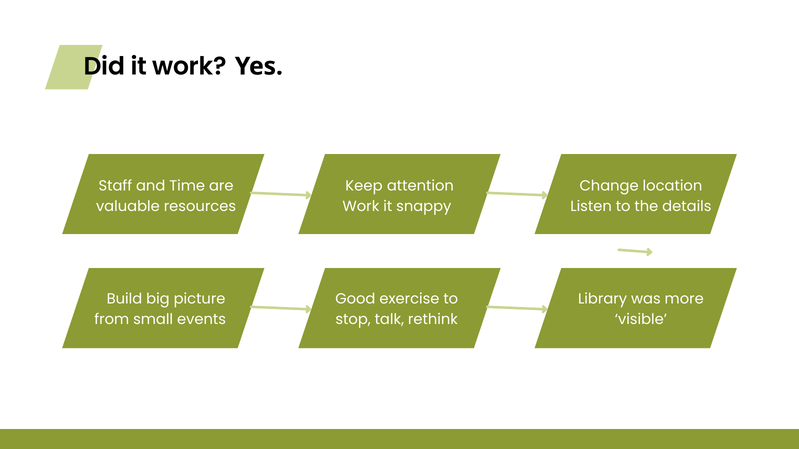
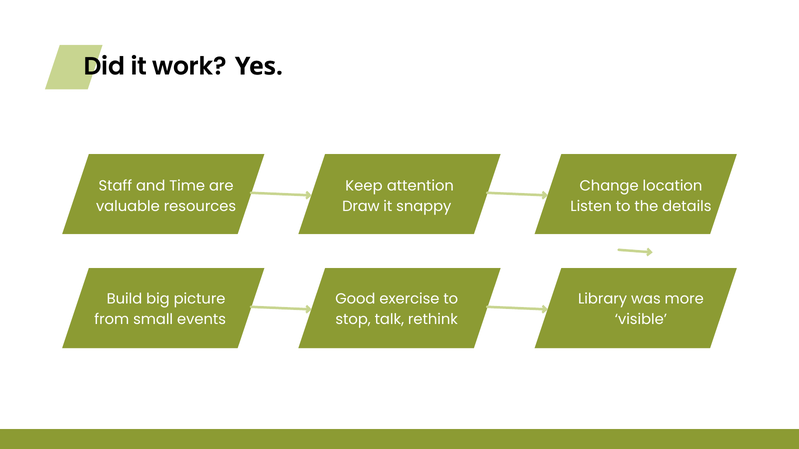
Work at (361, 207): Work -> Draw
